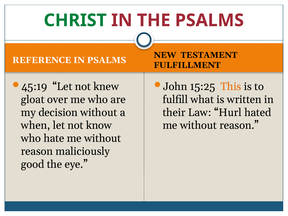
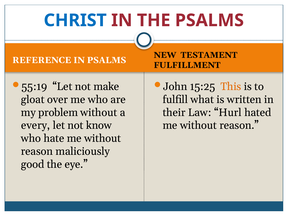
CHRIST colour: green -> blue
45:19: 45:19 -> 55:19
knew: knew -> make
decision: decision -> problem
when: when -> every
